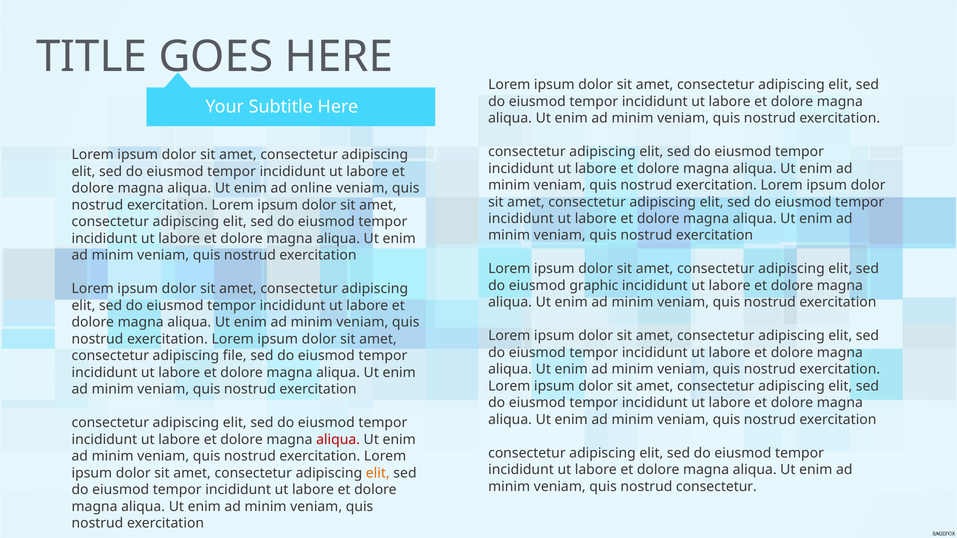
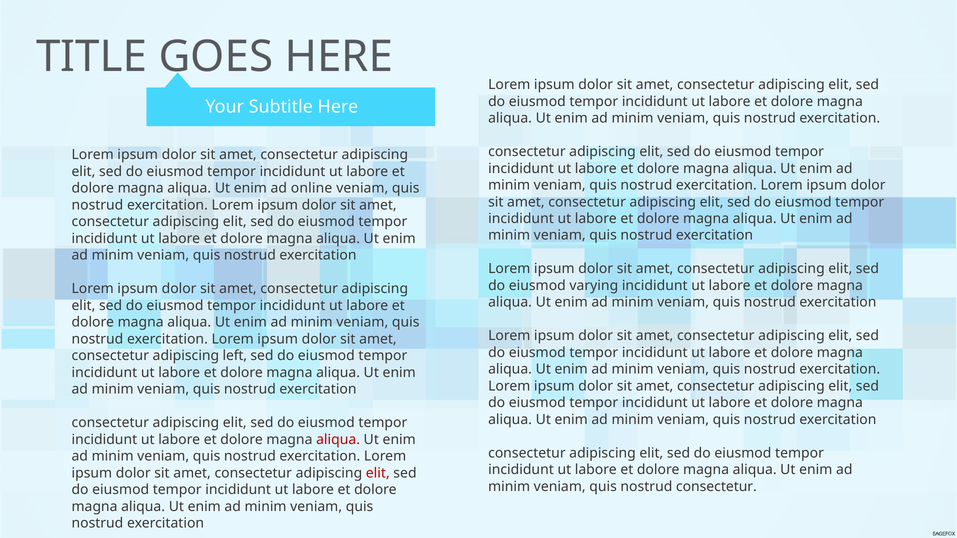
graphic: graphic -> varying
file: file -> left
elit at (378, 473) colour: orange -> red
